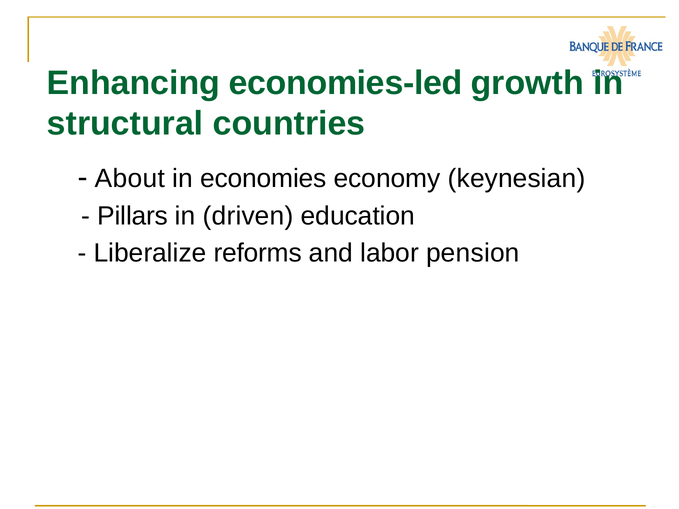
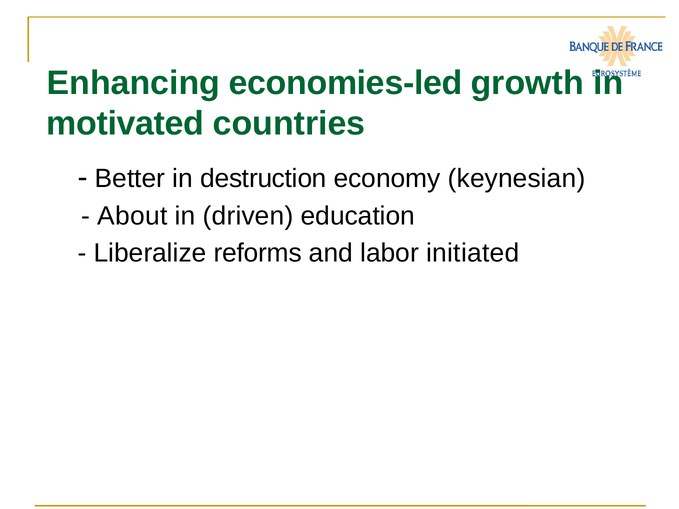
structural: structural -> motivated
About: About -> Better
economies: economies -> destruction
Pillars: Pillars -> About
pension: pension -> initiated
